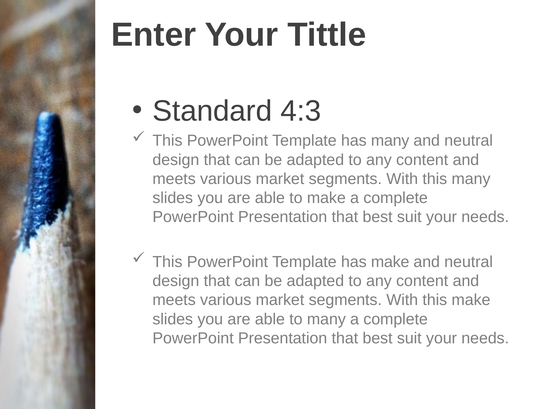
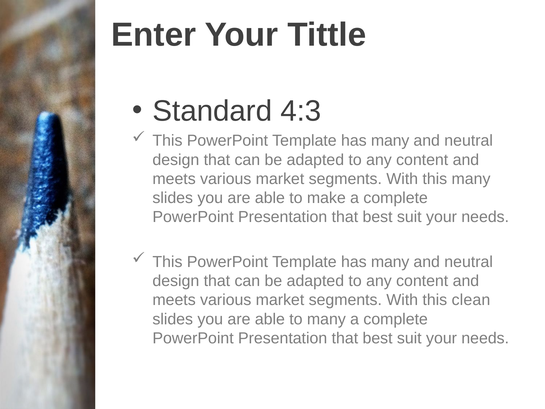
make at (390, 262): make -> many
this make: make -> clean
